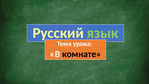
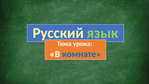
комнате colour: black -> blue
